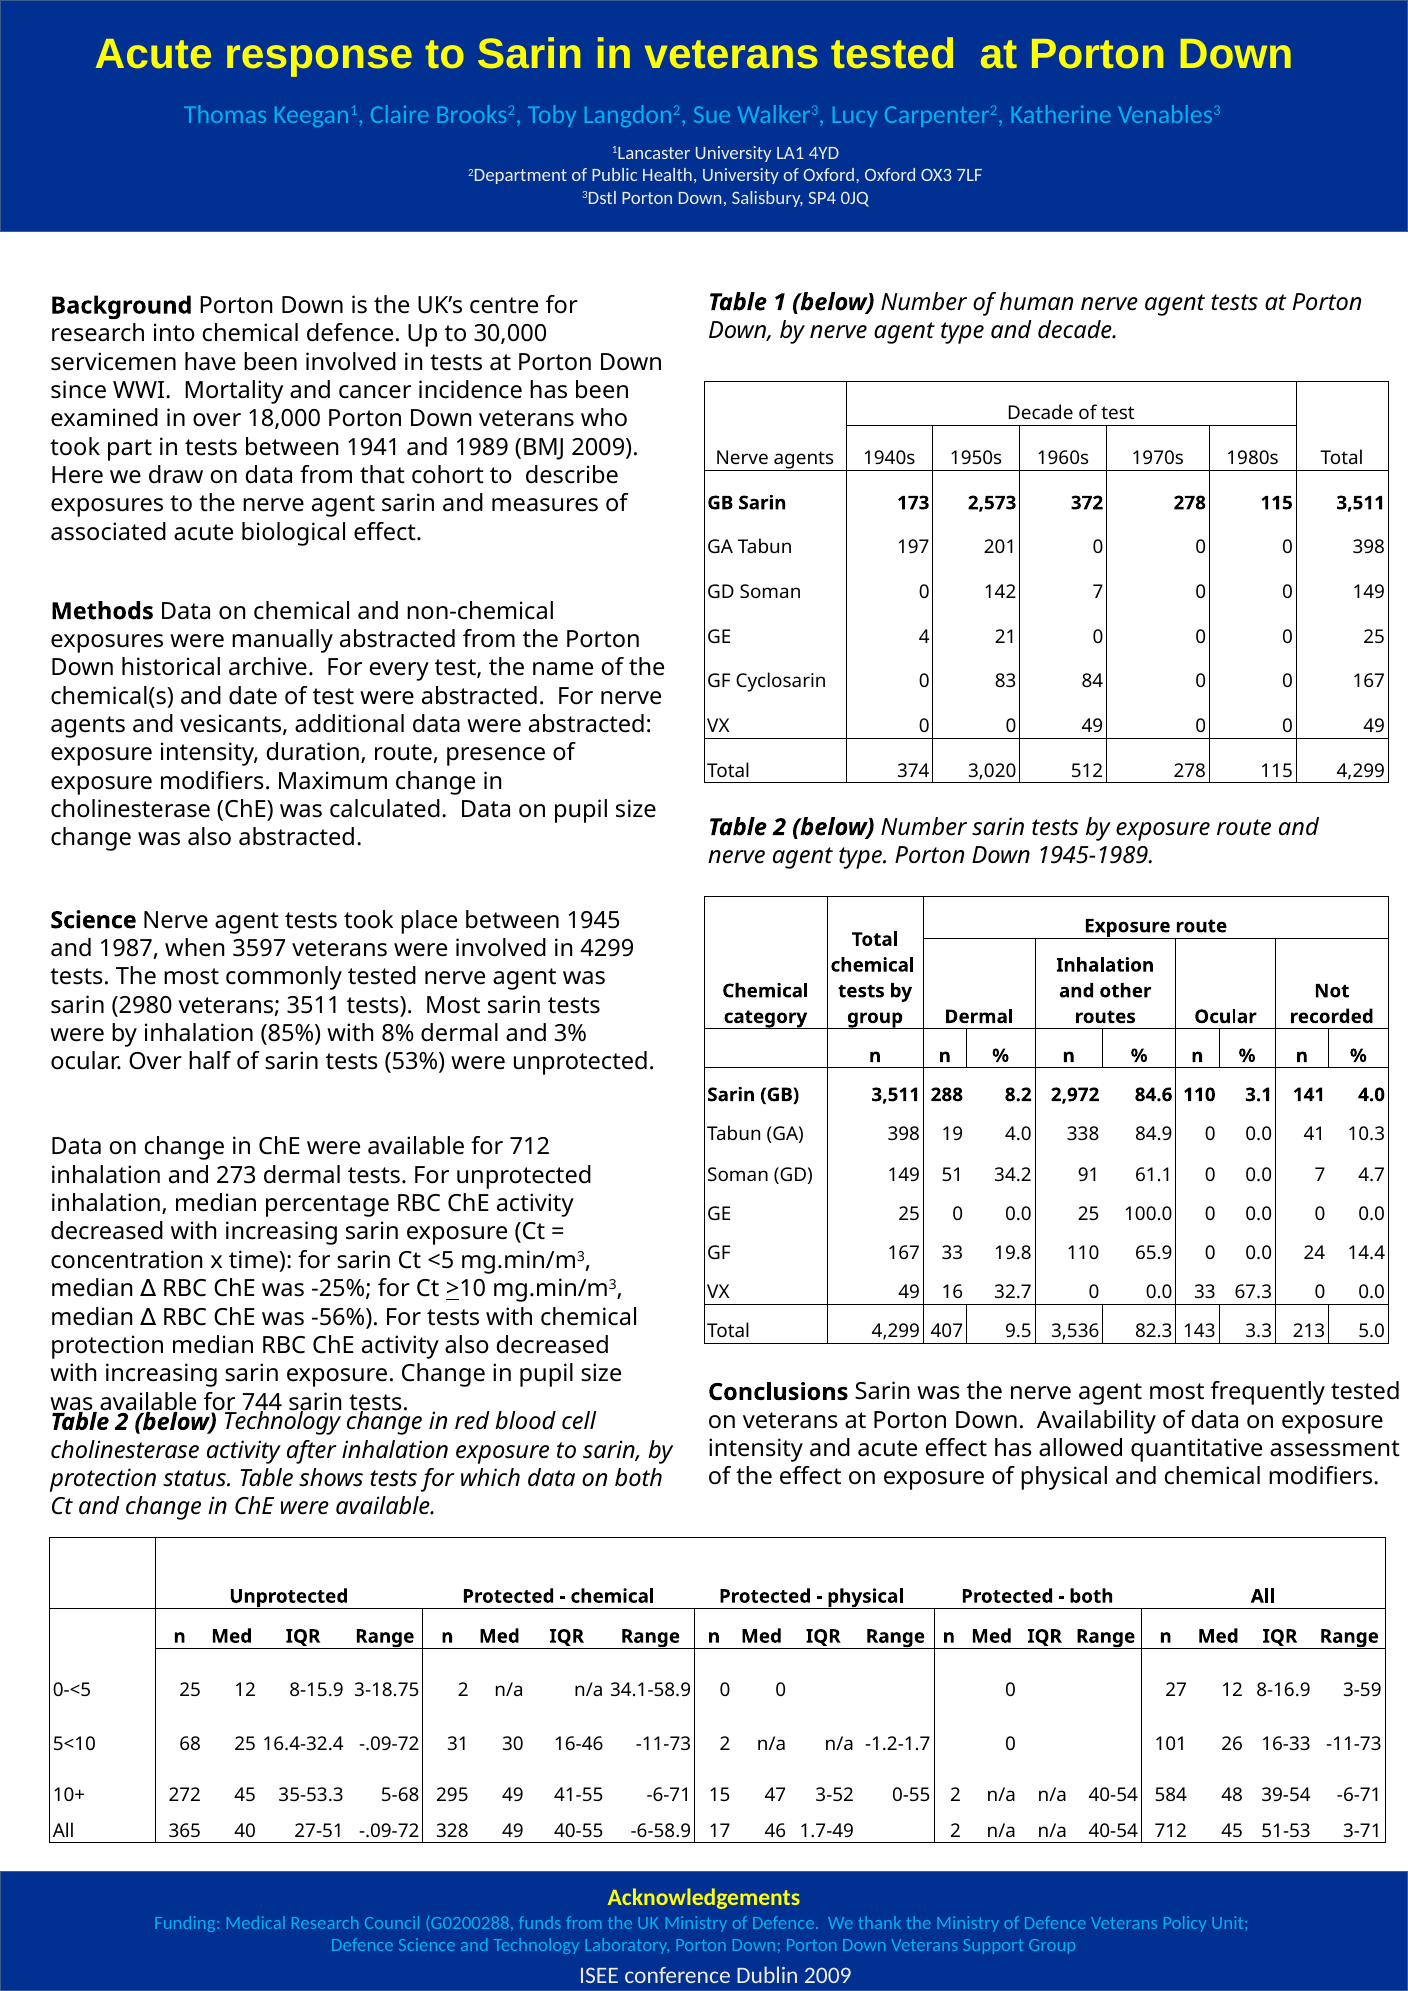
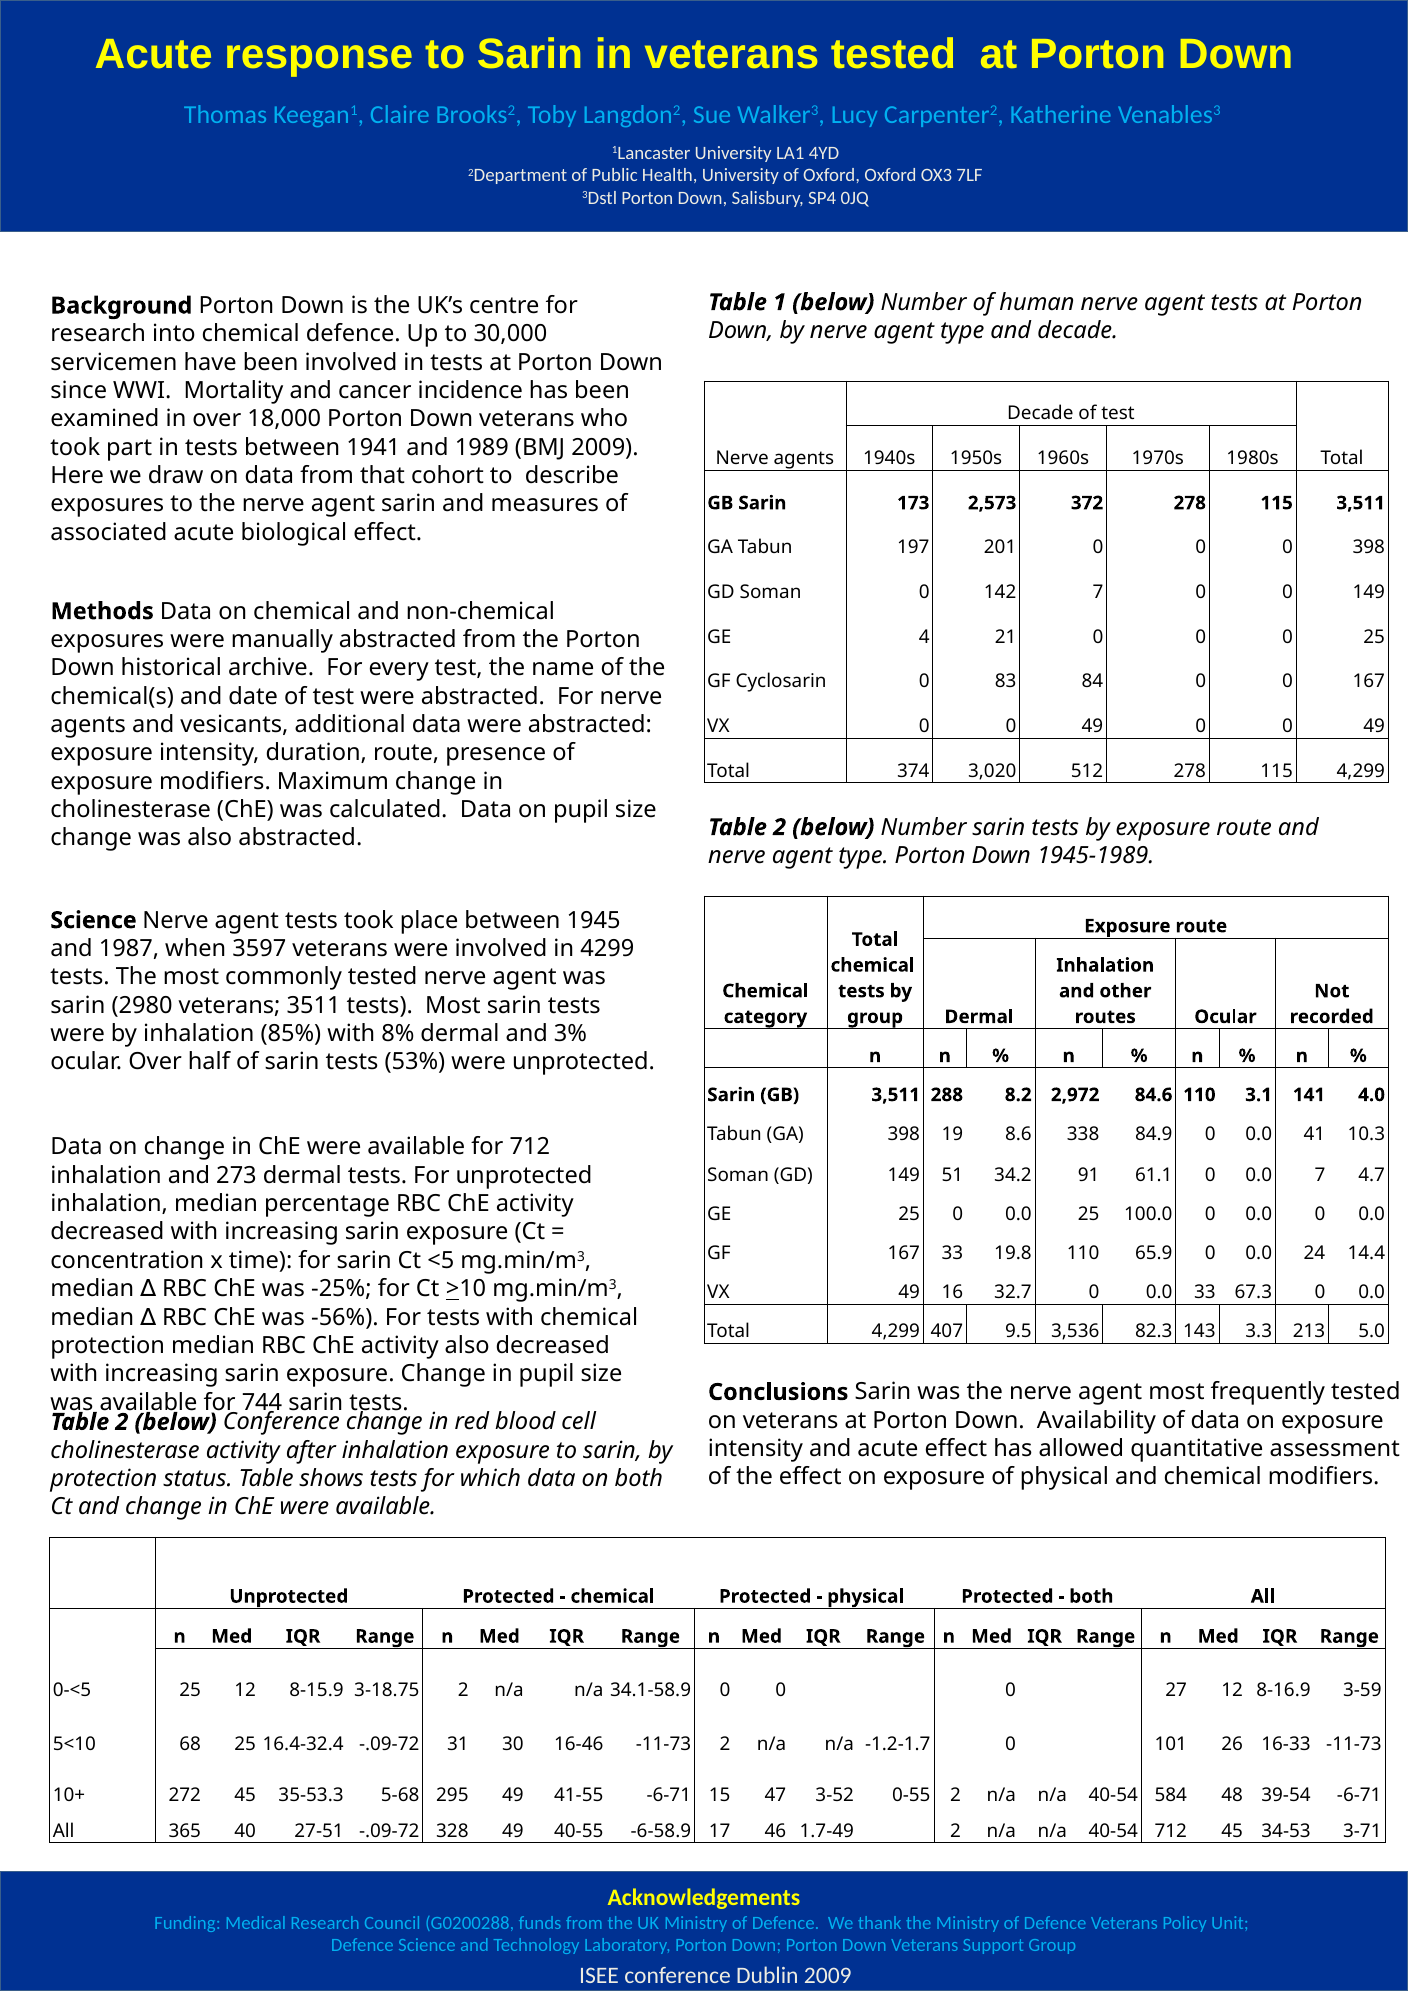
19 4.0: 4.0 -> 8.6
below Technology: Technology -> Conference
51-53: 51-53 -> 34-53
